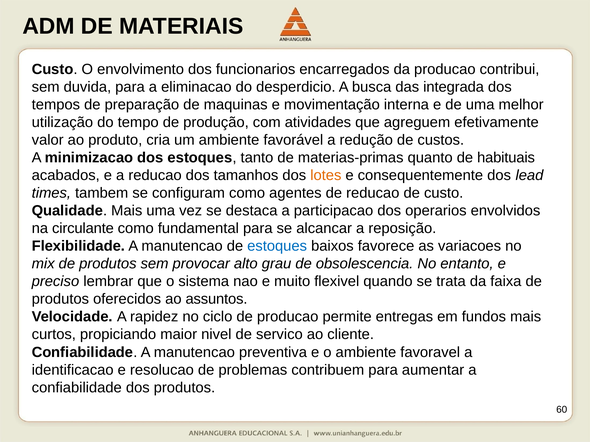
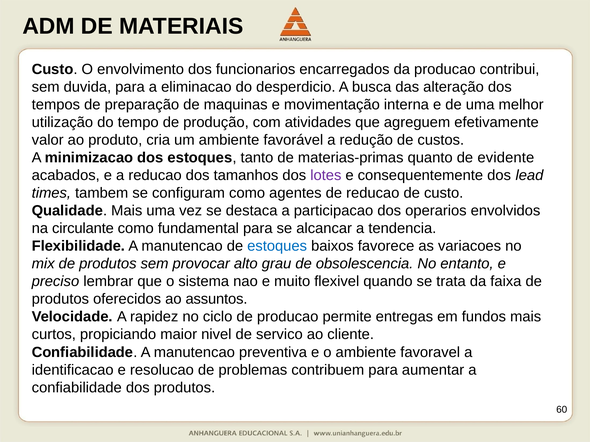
integrada: integrada -> alteração
habituais: habituais -> evidente
lotes colour: orange -> purple
reposição: reposição -> tendencia
